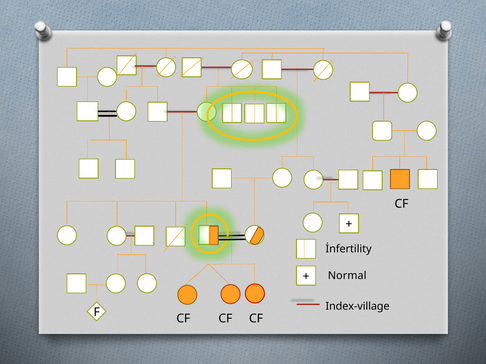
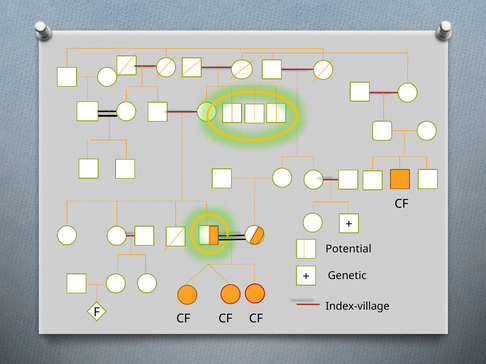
İnfertility: İnfertility -> Potential
Normal: Normal -> Genetic
